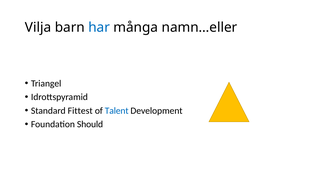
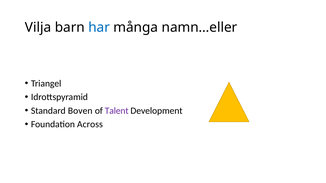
Fittest: Fittest -> Boven
Talent colour: blue -> purple
Should: Should -> Across
